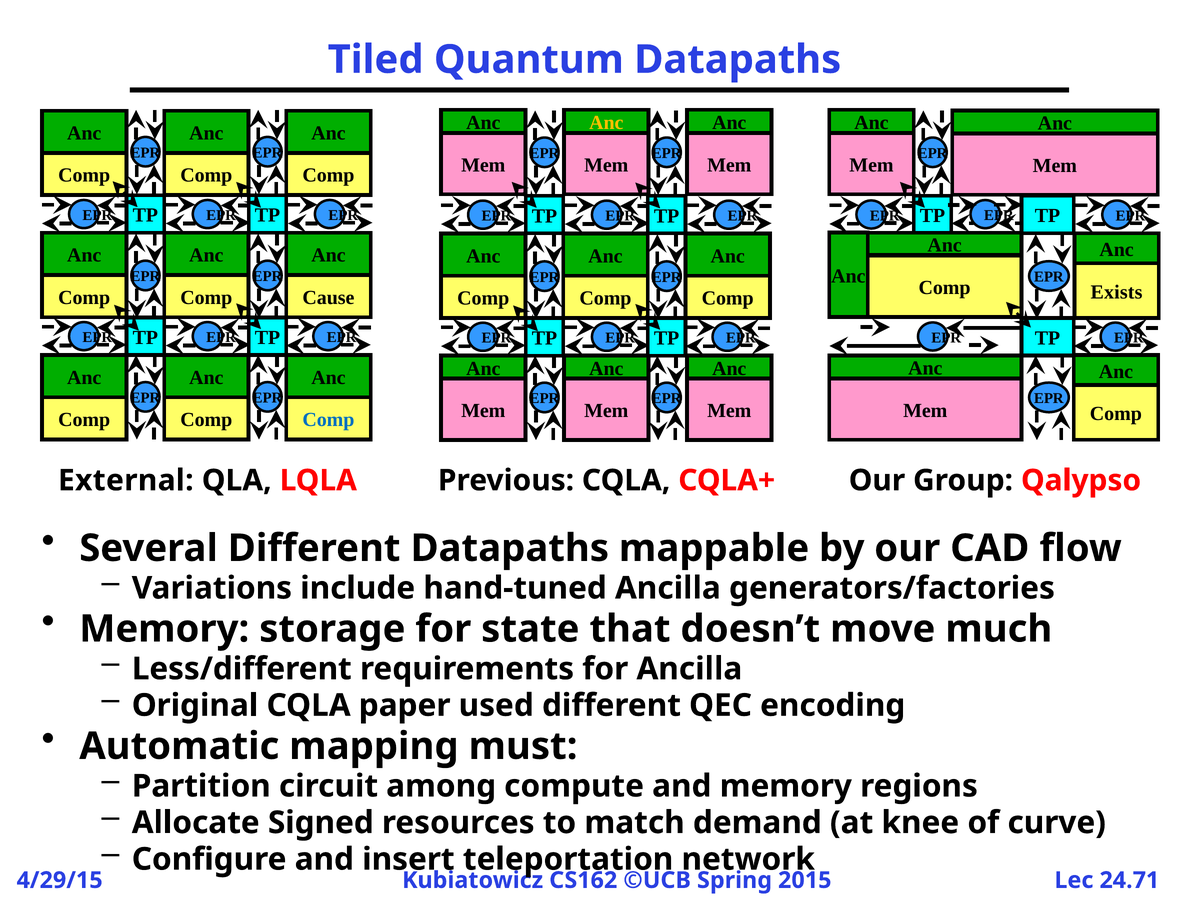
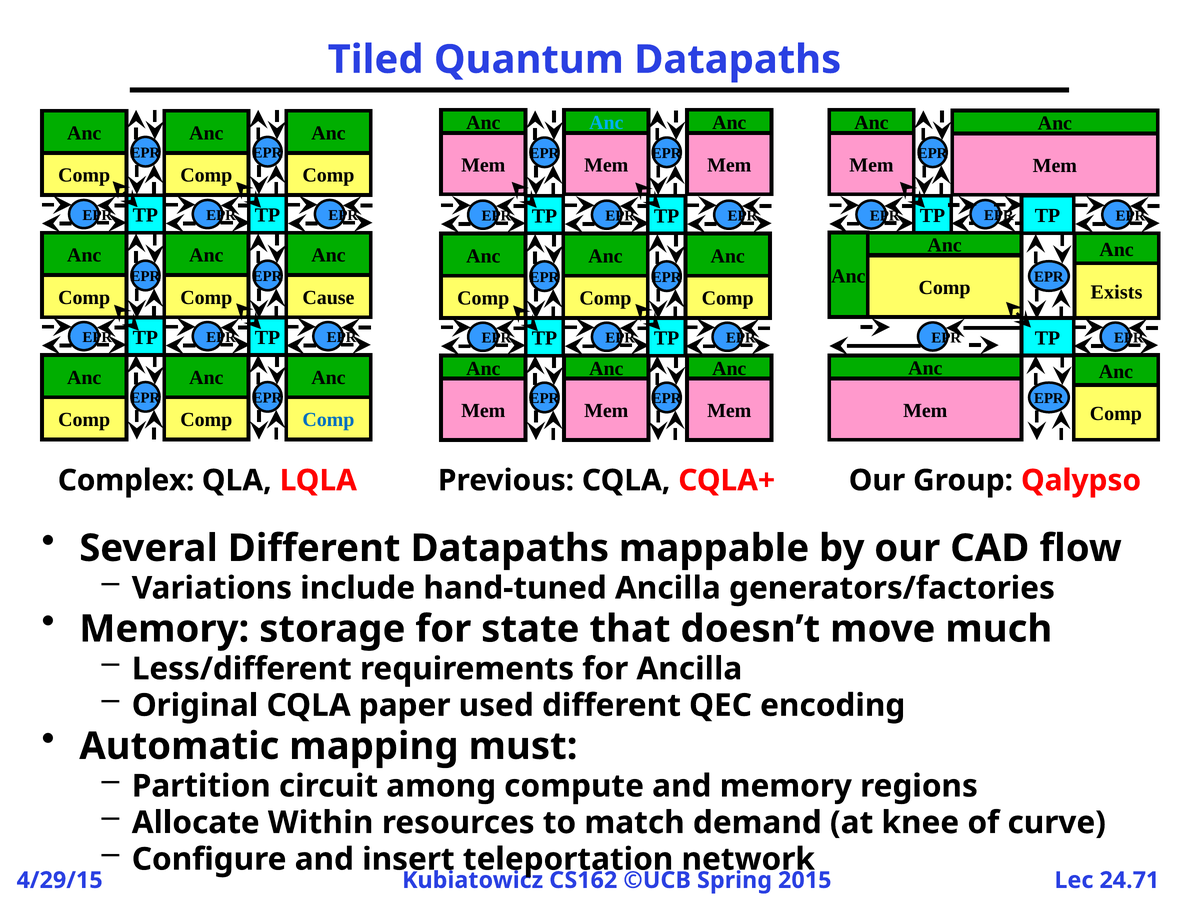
Anc at (606, 123) colour: yellow -> light blue
External: External -> Complex
Signed: Signed -> Within
